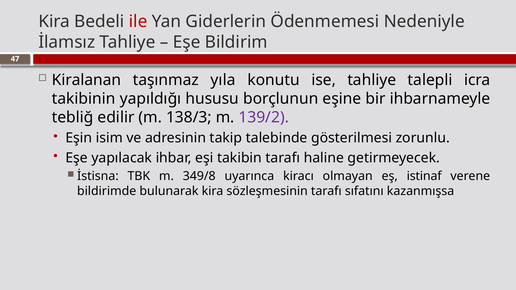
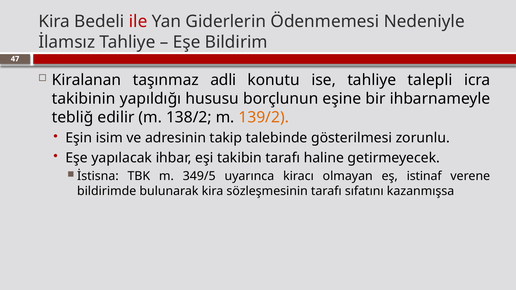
yıla: yıla -> adli
138/3: 138/3 -> 138/2
139/2 colour: purple -> orange
349/8: 349/8 -> 349/5
